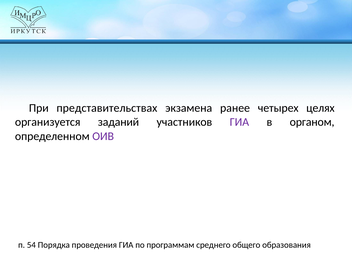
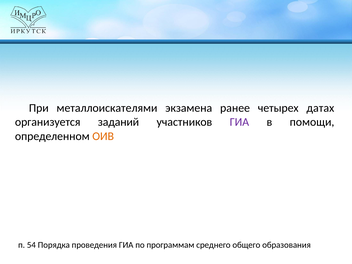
представительствах: представительствах -> металлоискателями
целях: целях -> датах
органом: органом -> помощи
ОИВ colour: purple -> orange
